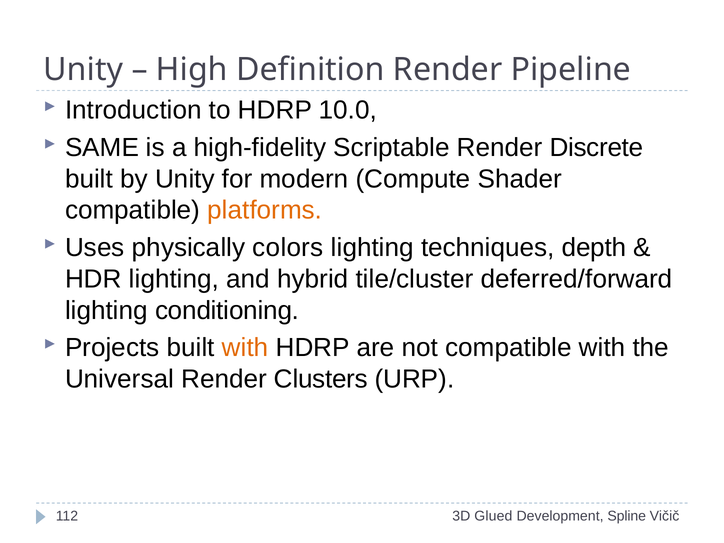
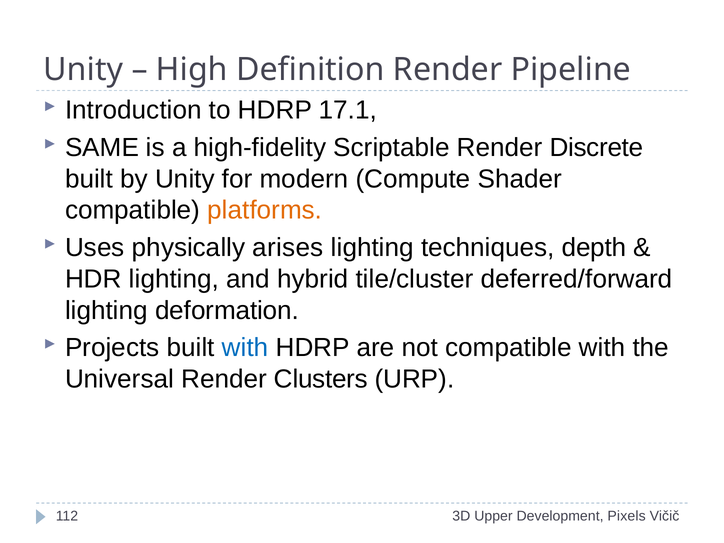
10.0: 10.0 -> 17.1
colors: colors -> arises
conditioning: conditioning -> deformation
with at (245, 348) colour: orange -> blue
Glued: Glued -> Upper
Spline: Spline -> Pixels
